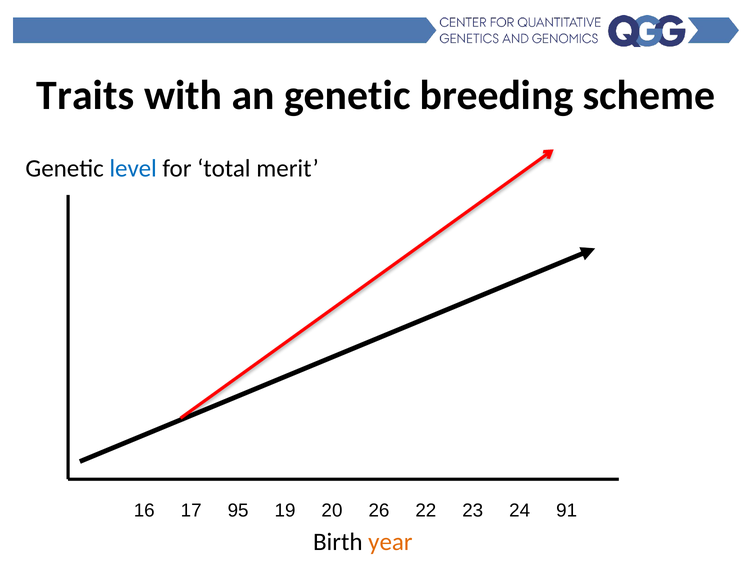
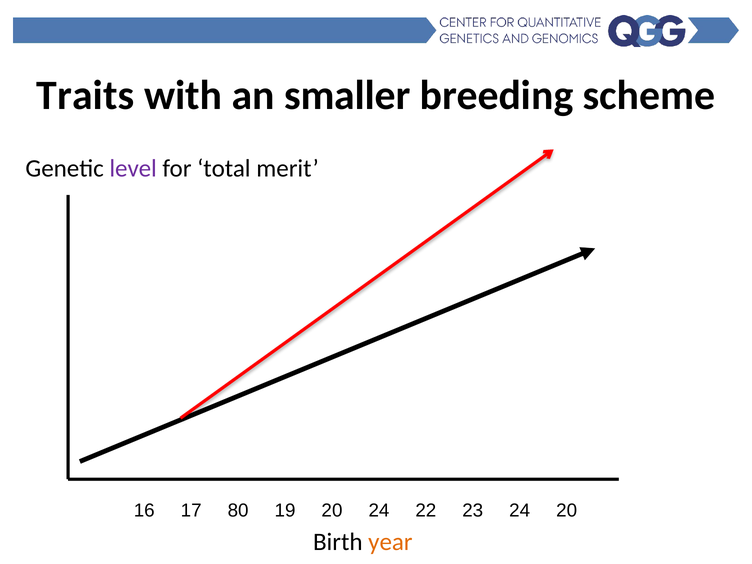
an genetic: genetic -> smaller
level colour: blue -> purple
95: 95 -> 80
20 26: 26 -> 24
24 91: 91 -> 20
